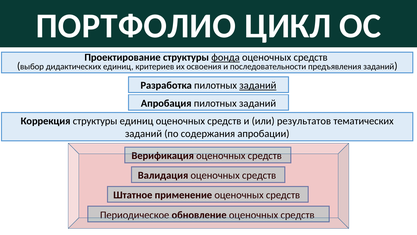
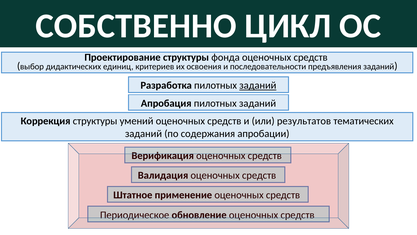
ПОРТФОЛИО: ПОРТФОЛИО -> СОБСТВЕННО
фонда underline: present -> none
структуры единиц: единиц -> умений
